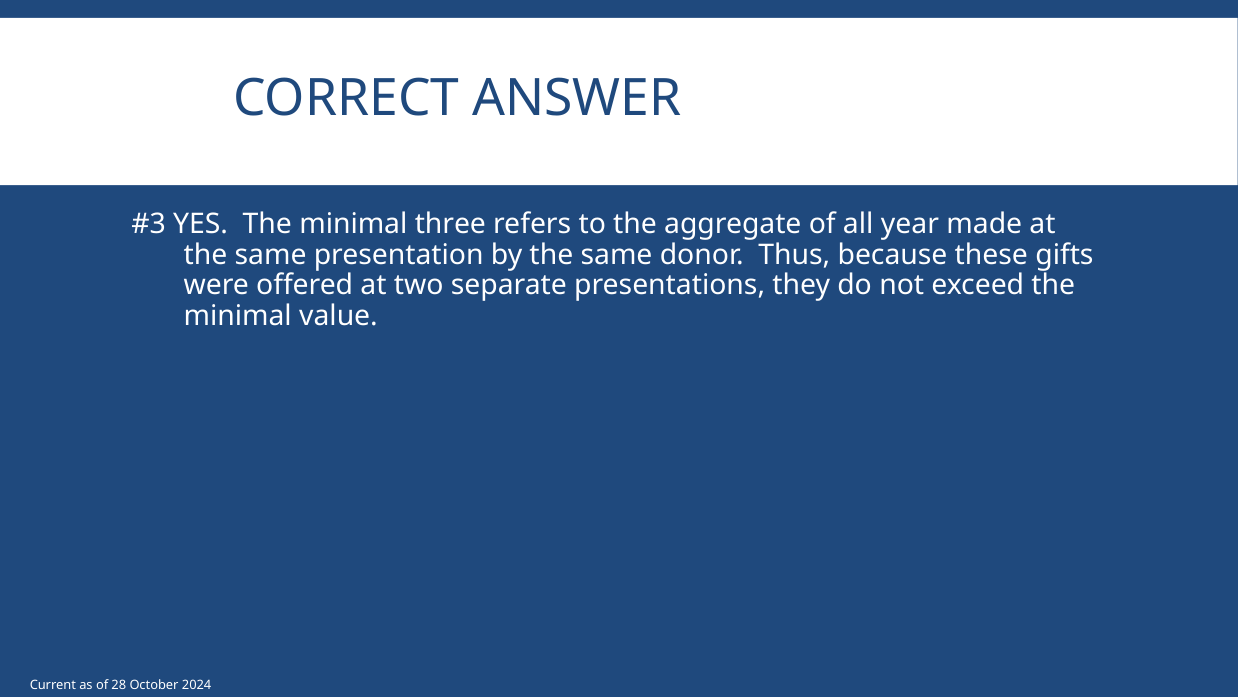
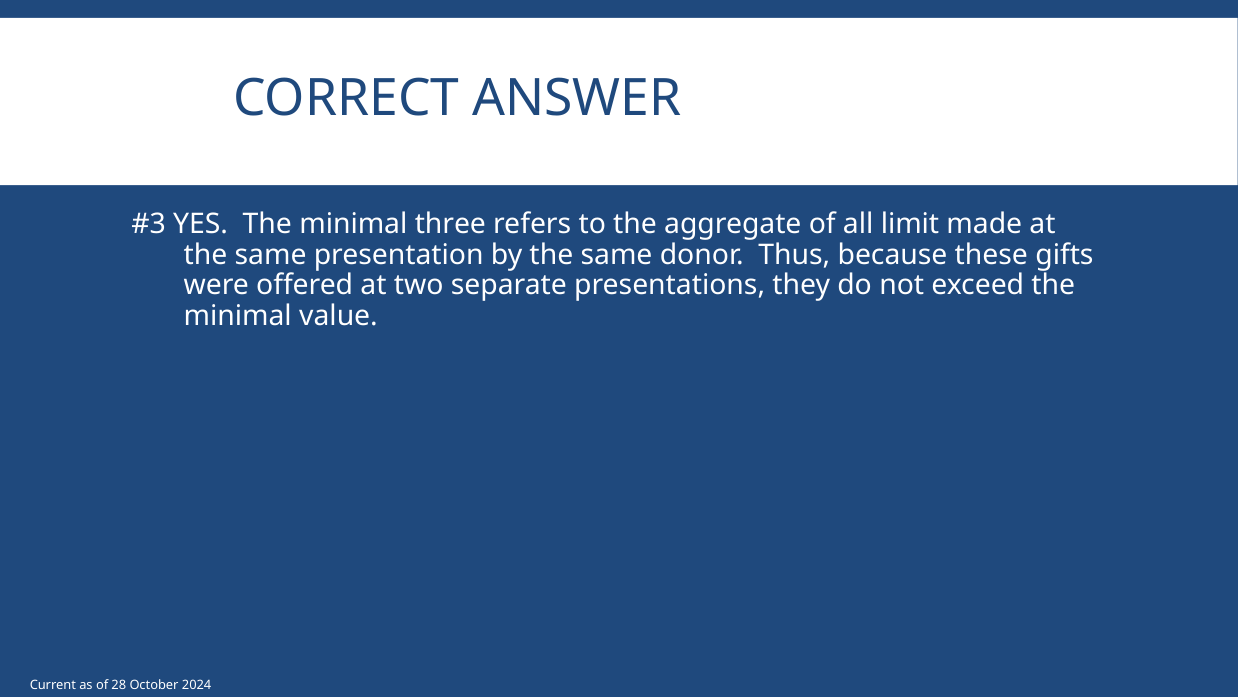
year: year -> limit
